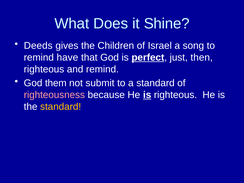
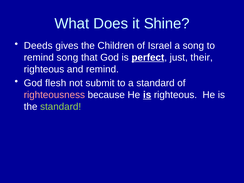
remind have: have -> song
then: then -> their
them: them -> flesh
standard at (61, 107) colour: yellow -> light green
